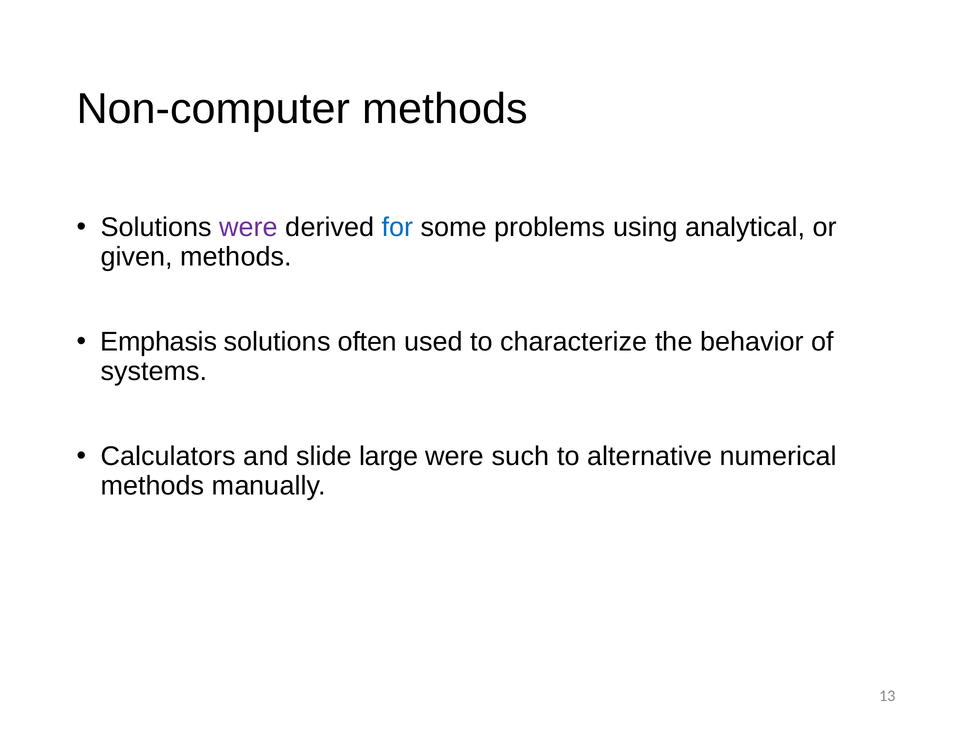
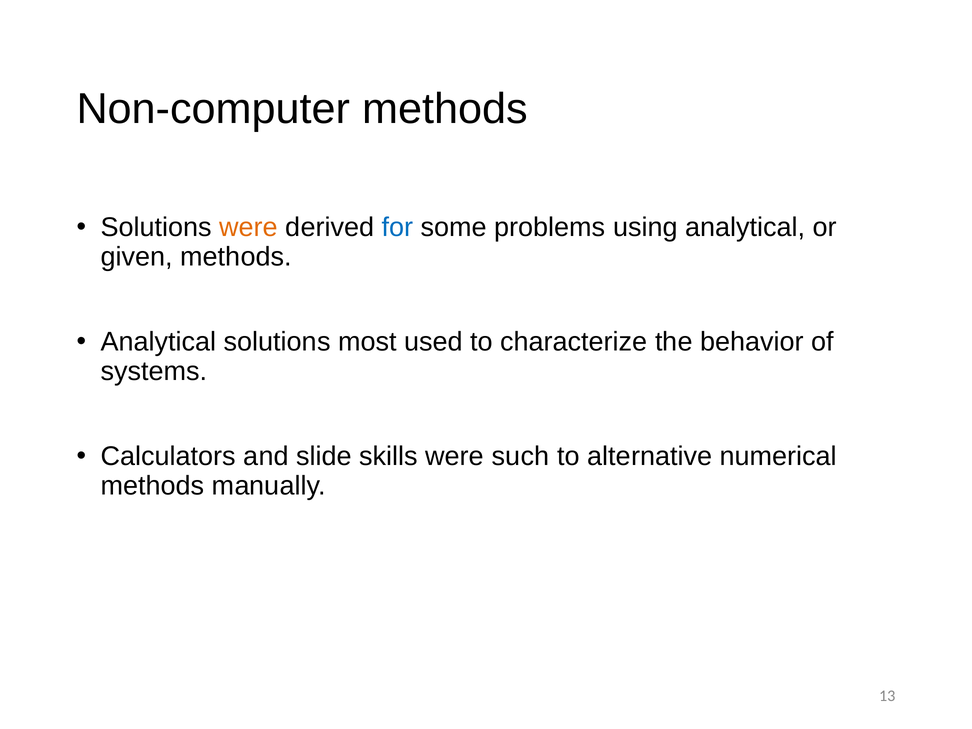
were at (249, 228) colour: purple -> orange
Emphasis at (159, 342): Emphasis -> Analytical
often: often -> most
large: large -> skills
